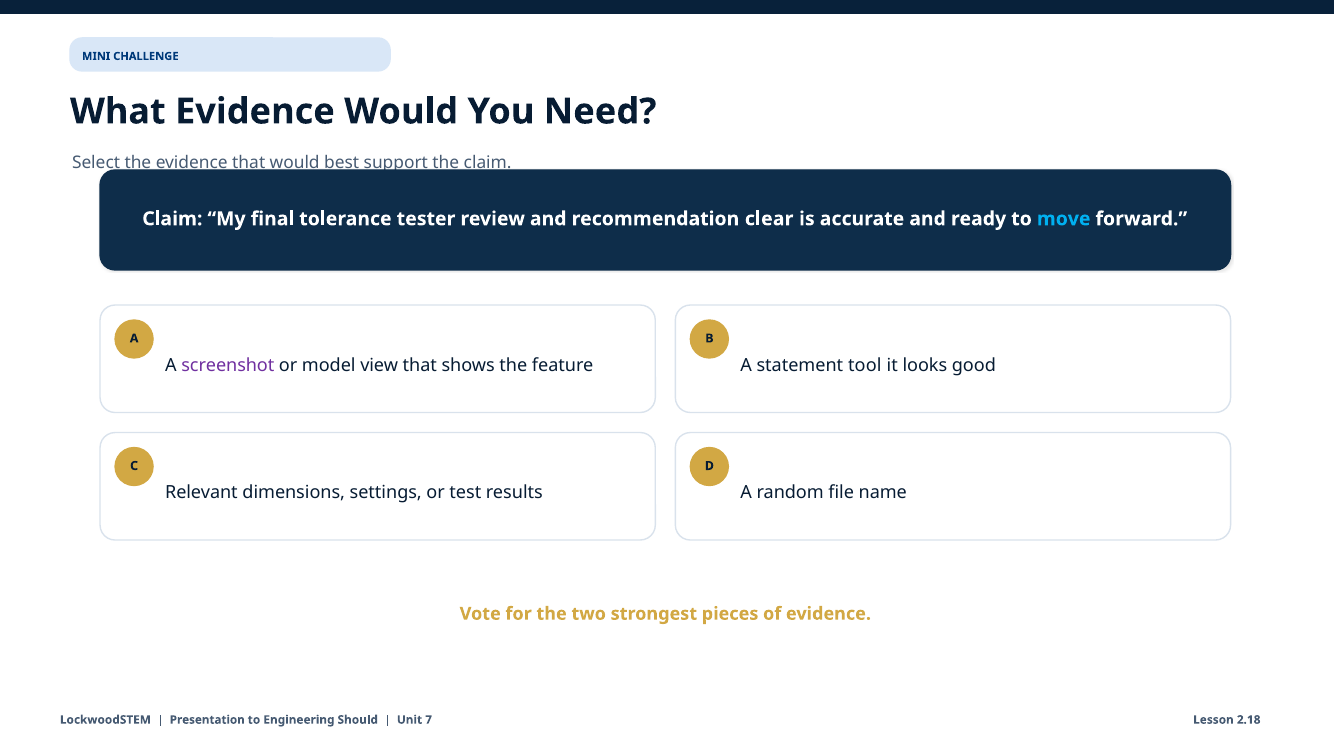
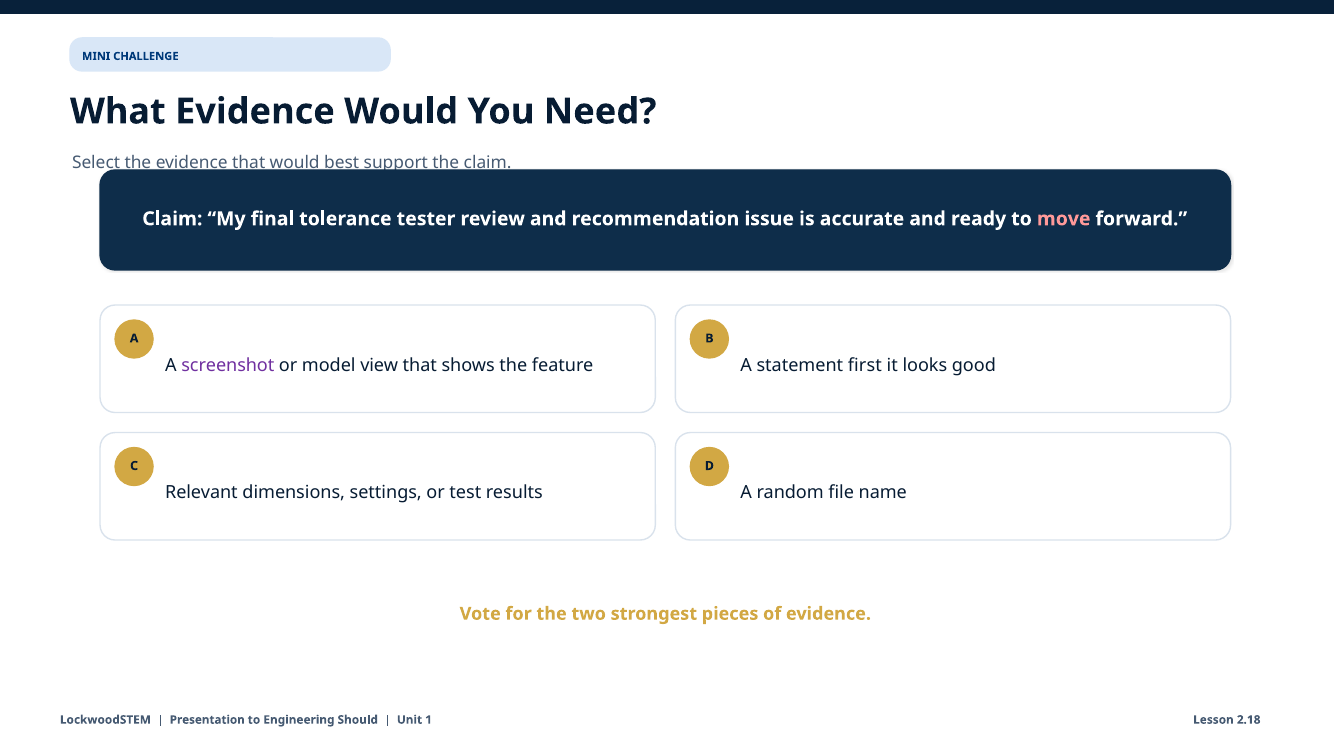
clear: clear -> issue
move colour: light blue -> pink
tool: tool -> first
7: 7 -> 1
